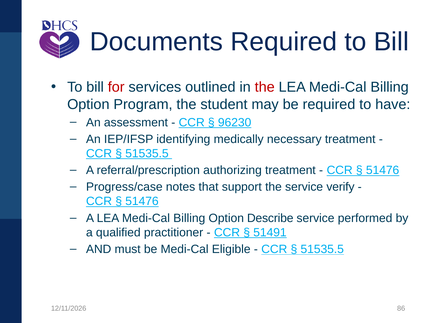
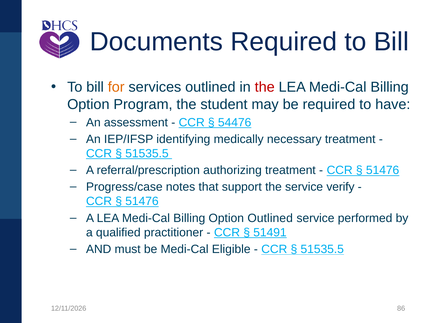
for colour: red -> orange
96230: 96230 -> 54476
Option Describe: Describe -> Outlined
